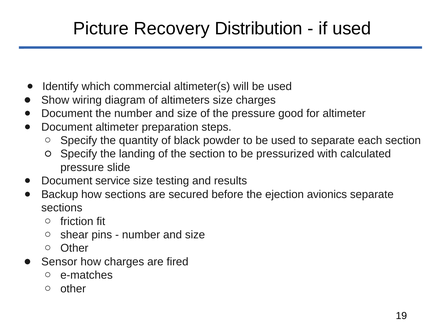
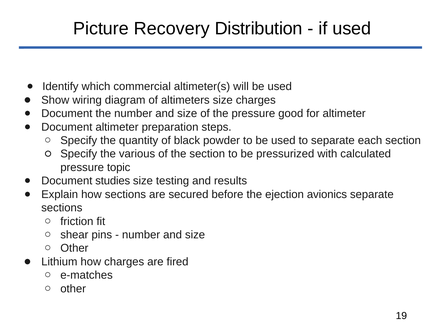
landing: landing -> various
slide: slide -> topic
service: service -> studies
Backup: Backup -> Explain
Sensor: Sensor -> Lithium
